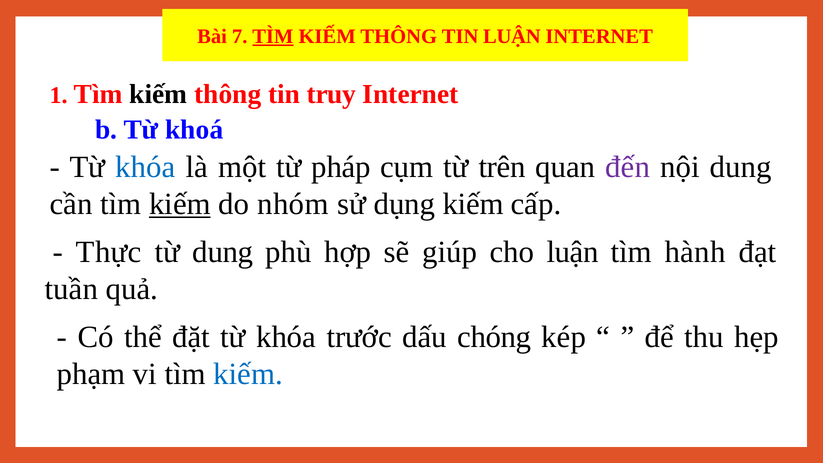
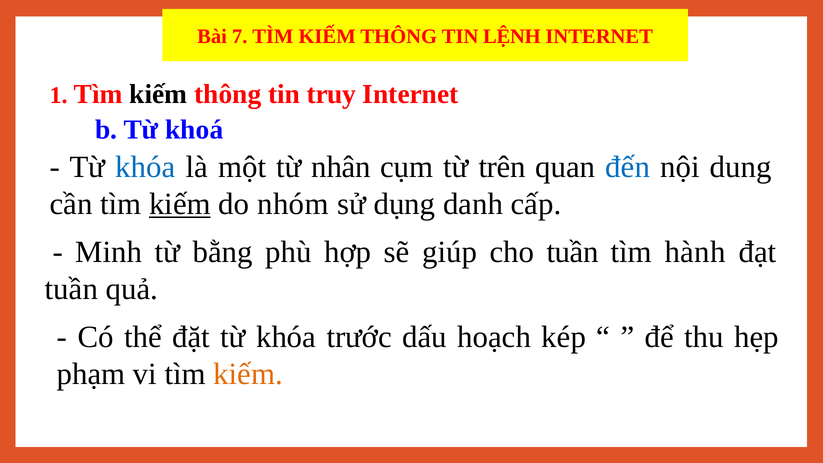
TÌM at (273, 36) underline: present -> none
TIN LUẬN: LUẬN -> LỆNH
pháp: pháp -> nhân
đến colour: purple -> blue
dụng kiếm: kiếm -> danh
Thực: Thực -> Minh
từ dung: dung -> bằng
cho luận: luận -> tuần
chóng: chóng -> hoạch
kiếm at (248, 374) colour: blue -> orange
